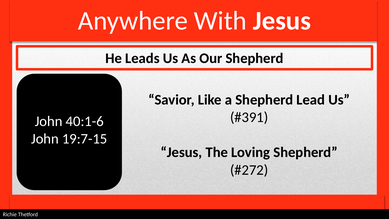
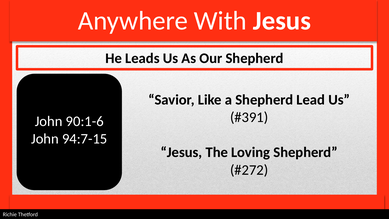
40:1-6: 40:1-6 -> 90:1-6
19:7-15: 19:7-15 -> 94:7-15
